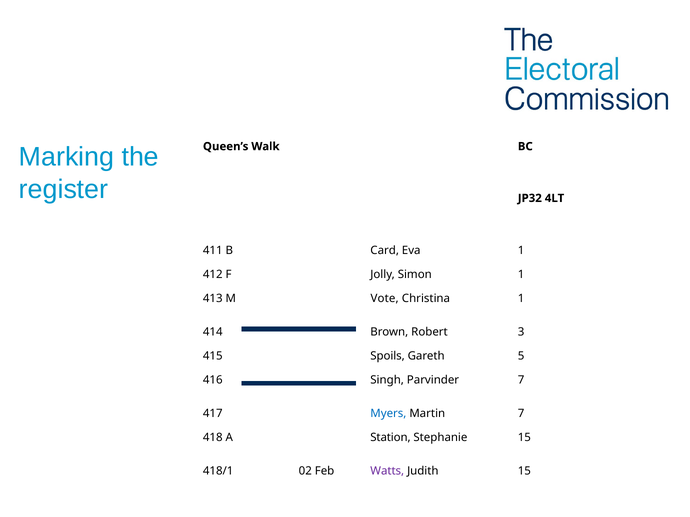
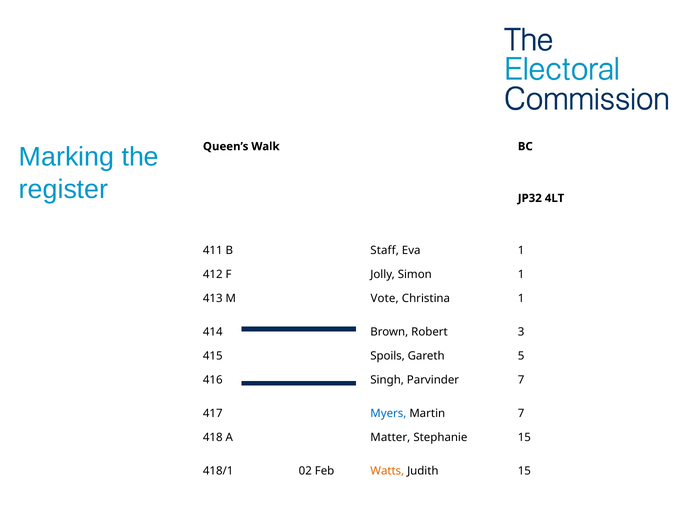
Card: Card -> Staff
Station: Station -> Matter
Watts colour: purple -> orange
